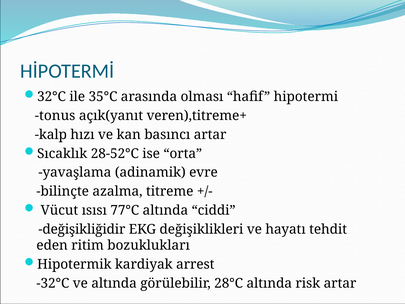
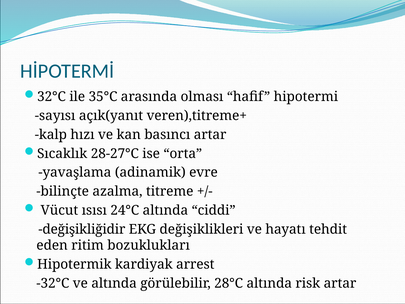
tonus: tonus -> sayısı
28-52°C: 28-52°C -> 28-27°C
77°C: 77°C -> 24°C
